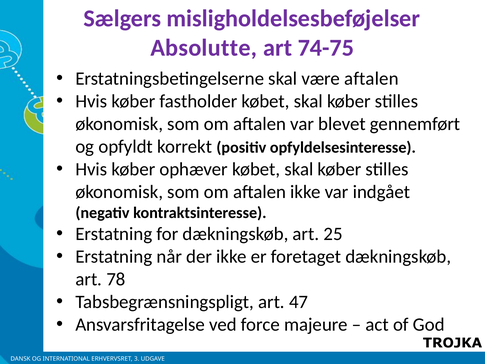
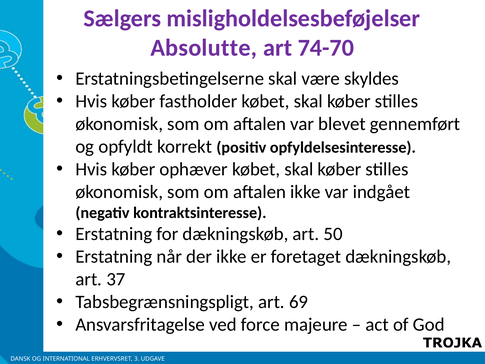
74-75: 74-75 -> 74-70
være aftalen: aftalen -> skyldes
25: 25 -> 50
78: 78 -> 37
47: 47 -> 69
